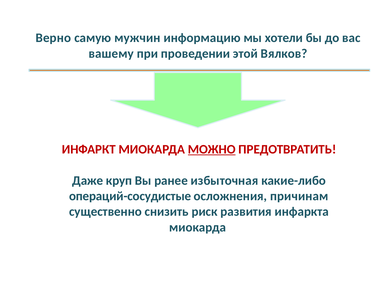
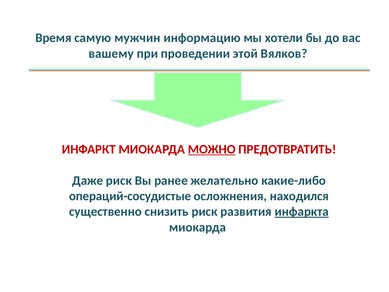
Верно: Верно -> Время
Даже круп: круп -> риск
избыточная: избыточная -> желательно
причинам: причинам -> находился
инфаркта underline: none -> present
